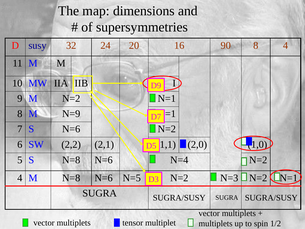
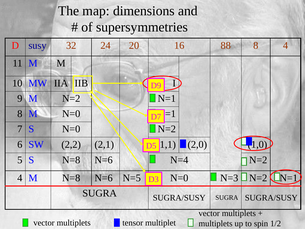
90: 90 -> 88
M N=9: N=9 -> N=0
S N=6: N=6 -> N=0
N=5 N=2: N=2 -> N=0
